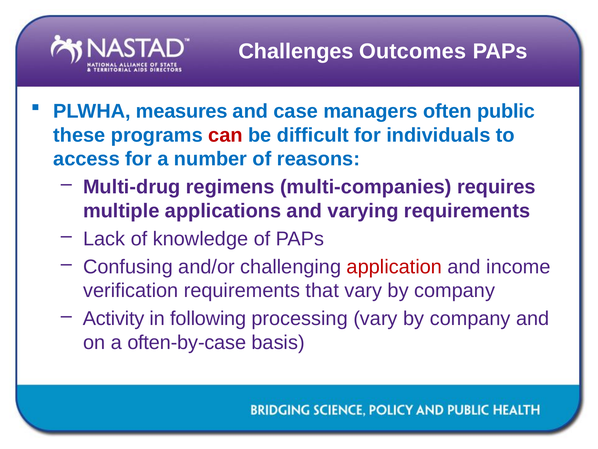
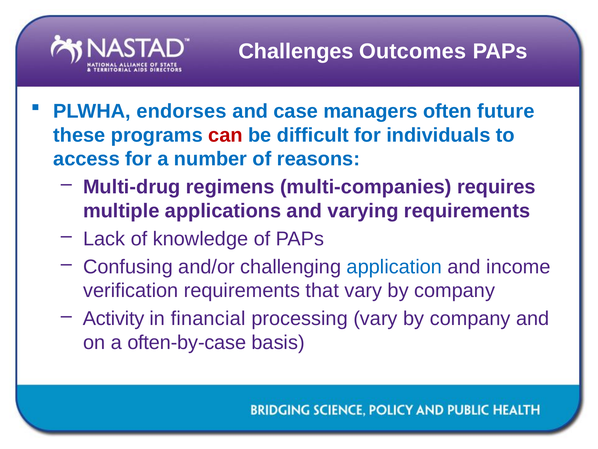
measures: measures -> endorses
public: public -> future
application colour: red -> blue
following: following -> financial
